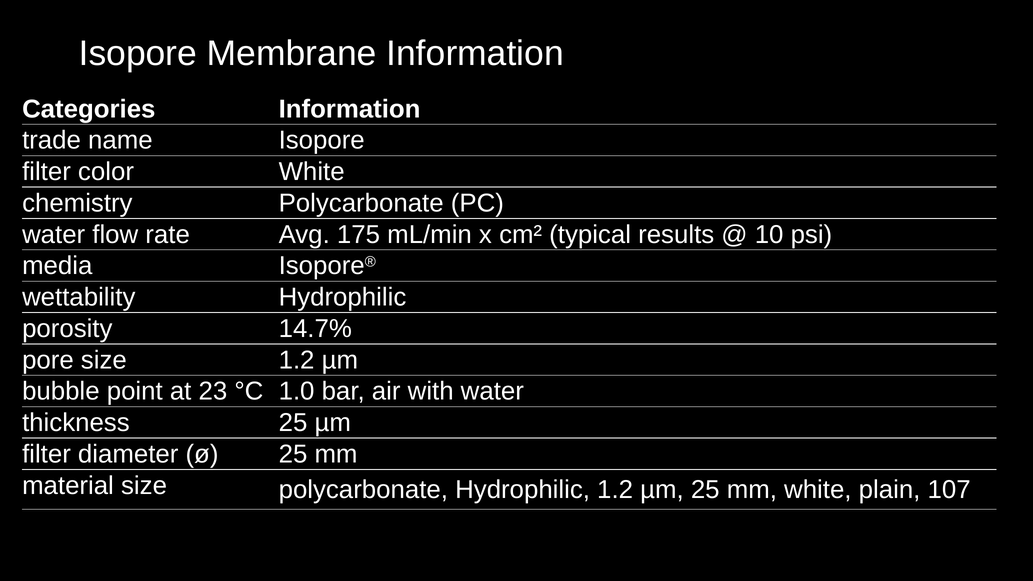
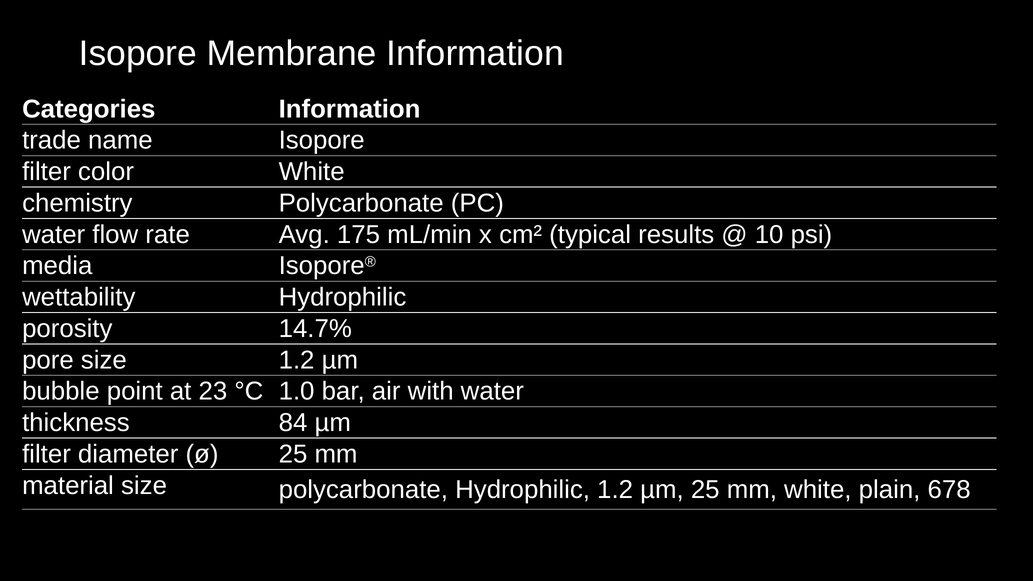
thickness 25: 25 -> 84
107: 107 -> 678
